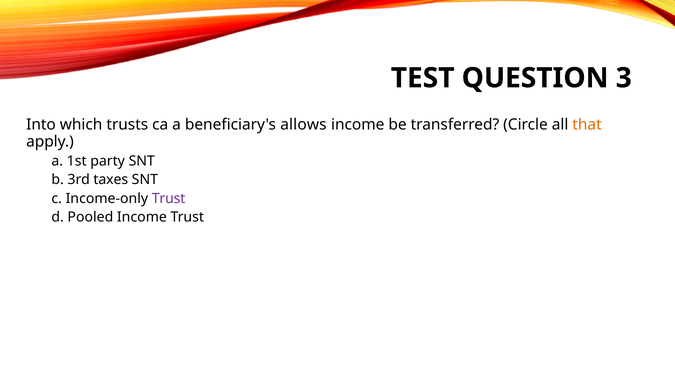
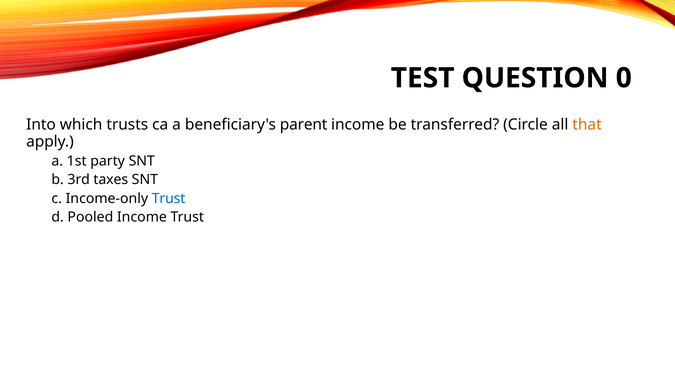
3: 3 -> 0
allows: allows -> parent
Trust at (169, 198) colour: purple -> blue
